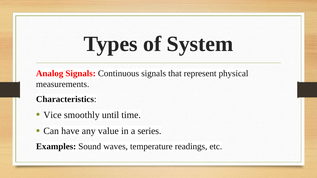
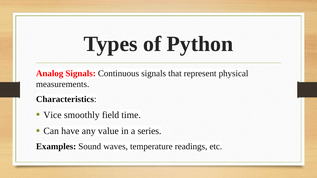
System: System -> Python
until: until -> field
